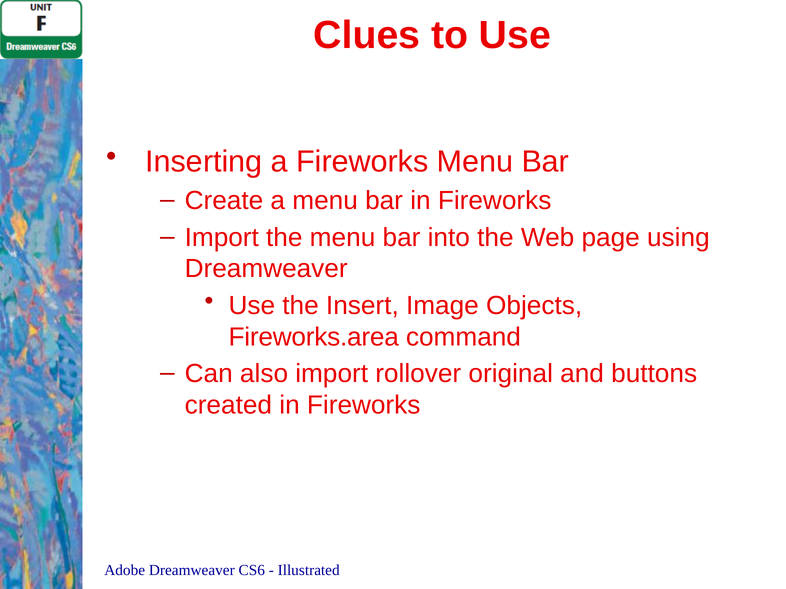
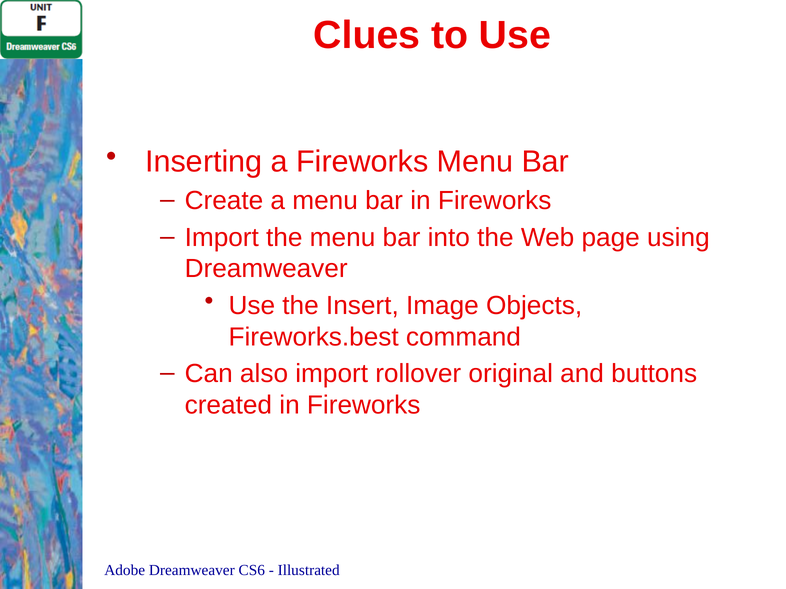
Fireworks.area: Fireworks.area -> Fireworks.best
